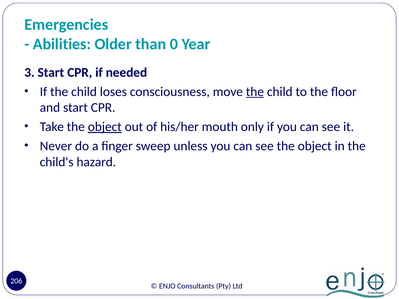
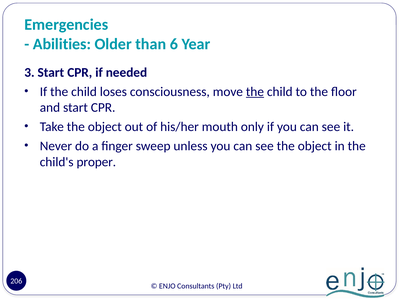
0: 0 -> 6
object at (105, 127) underline: present -> none
hazard: hazard -> proper
